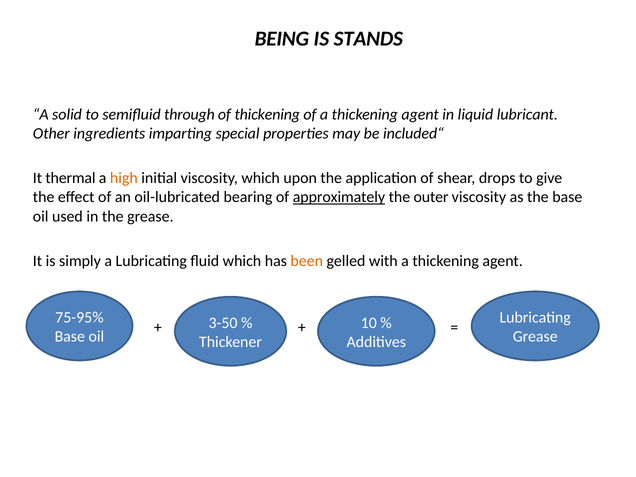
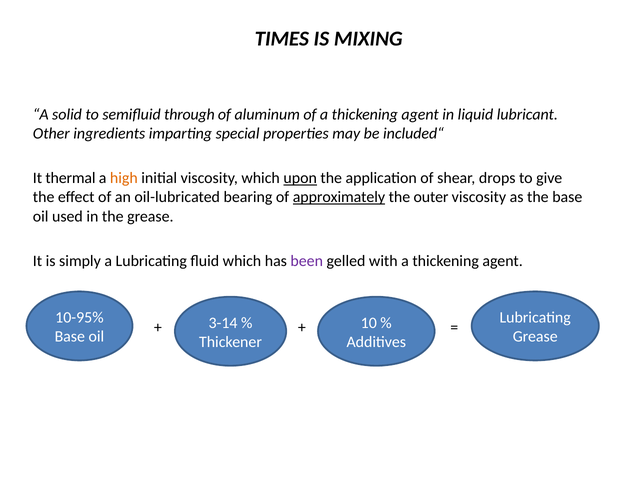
BEING: BEING -> TIMES
STANDS: STANDS -> MIXING
of thickening: thickening -> aluminum
upon underline: none -> present
been colour: orange -> purple
75-95%: 75-95% -> 10-95%
3-50: 3-50 -> 3-14
